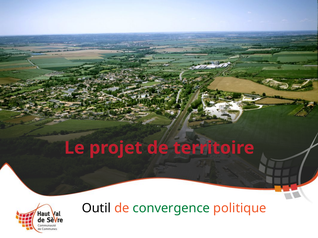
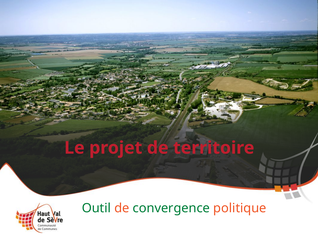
Outil colour: black -> green
